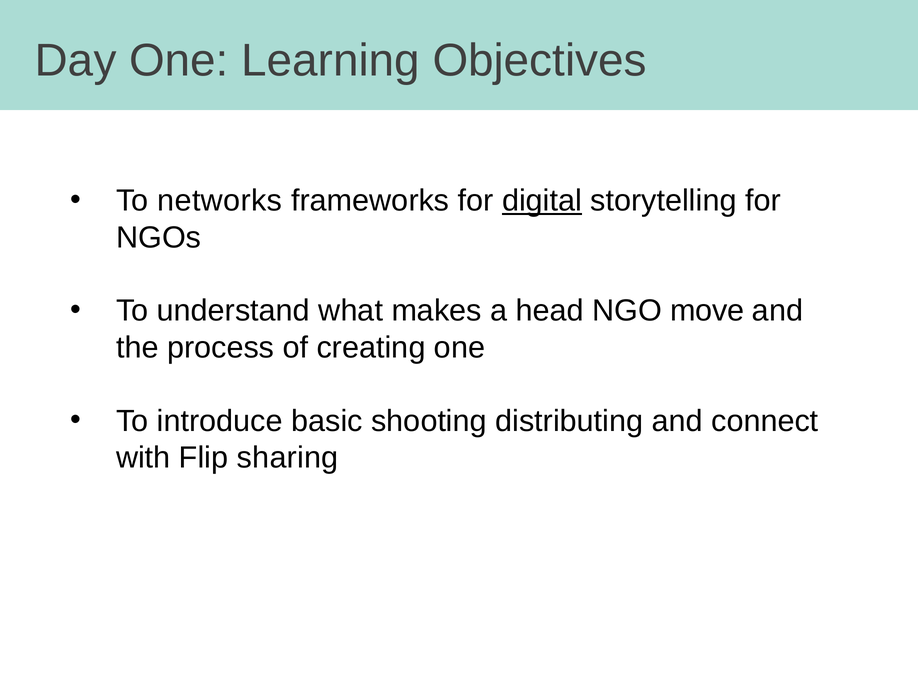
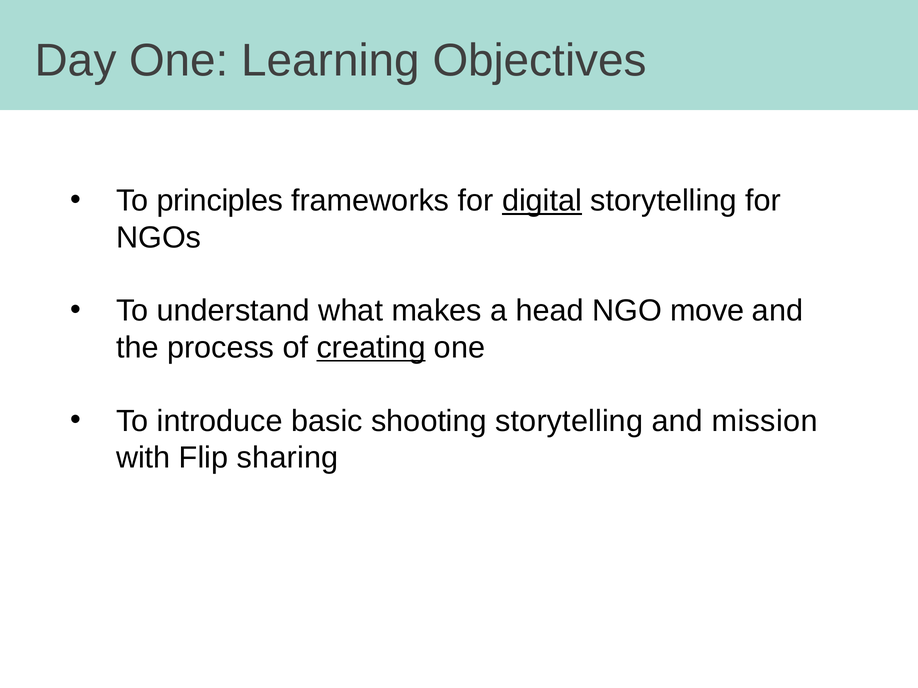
networks: networks -> principles
creating underline: none -> present
shooting distributing: distributing -> storytelling
connect: connect -> mission
